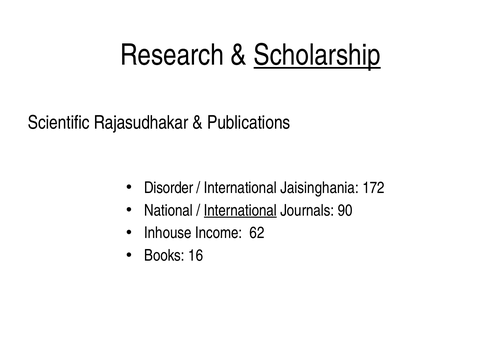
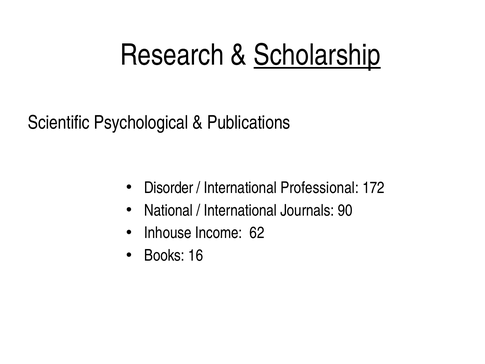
Rajasudhakar: Rajasudhakar -> Psychological
Jaisinghania: Jaisinghania -> Professional
International at (240, 210) underline: present -> none
